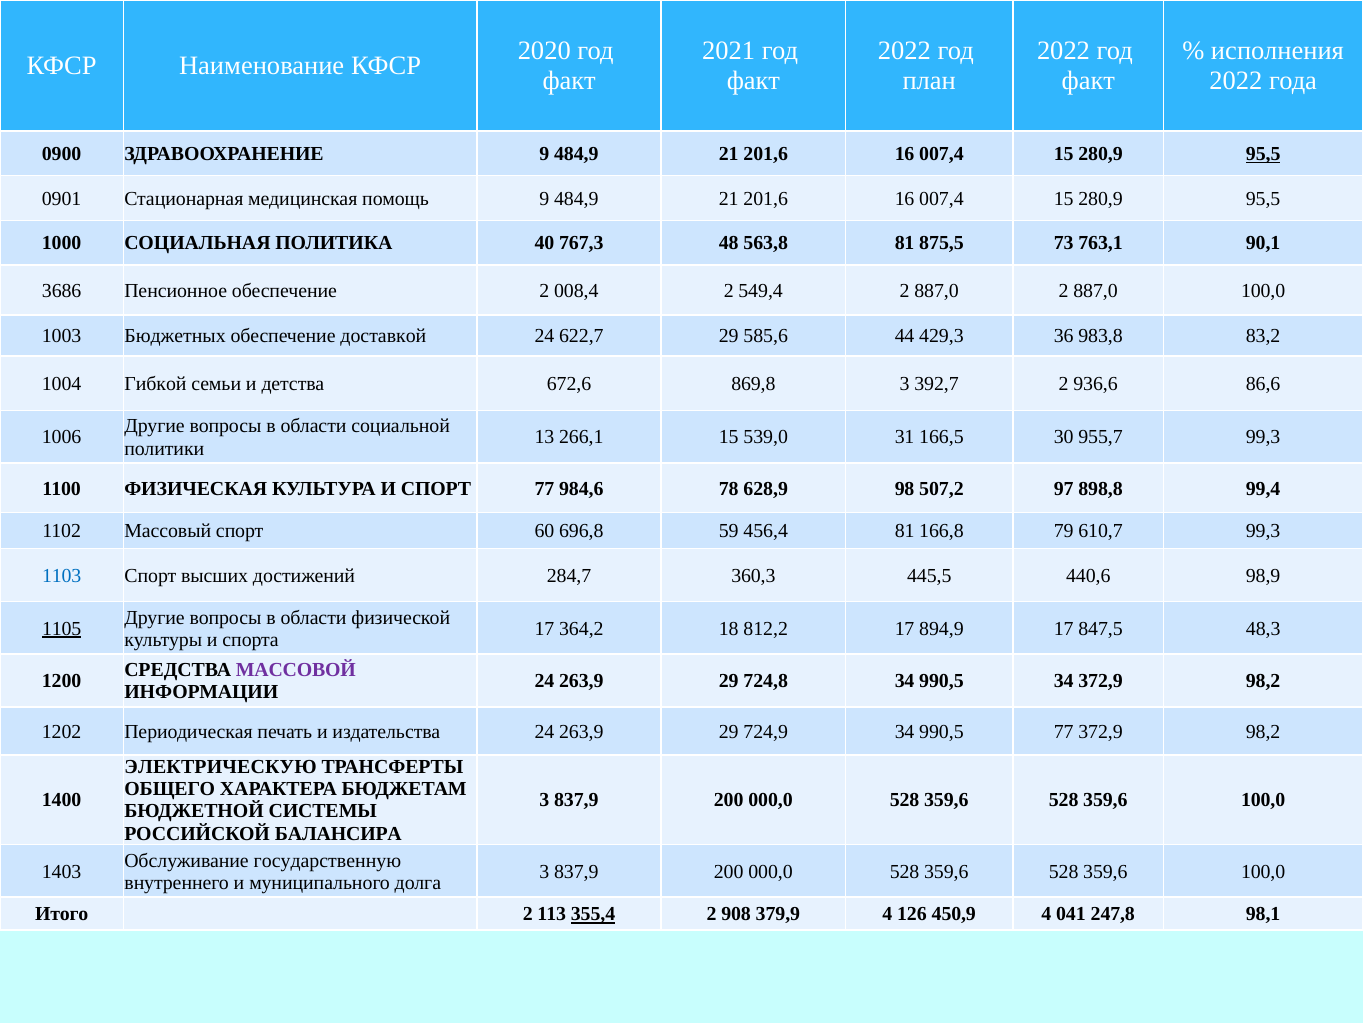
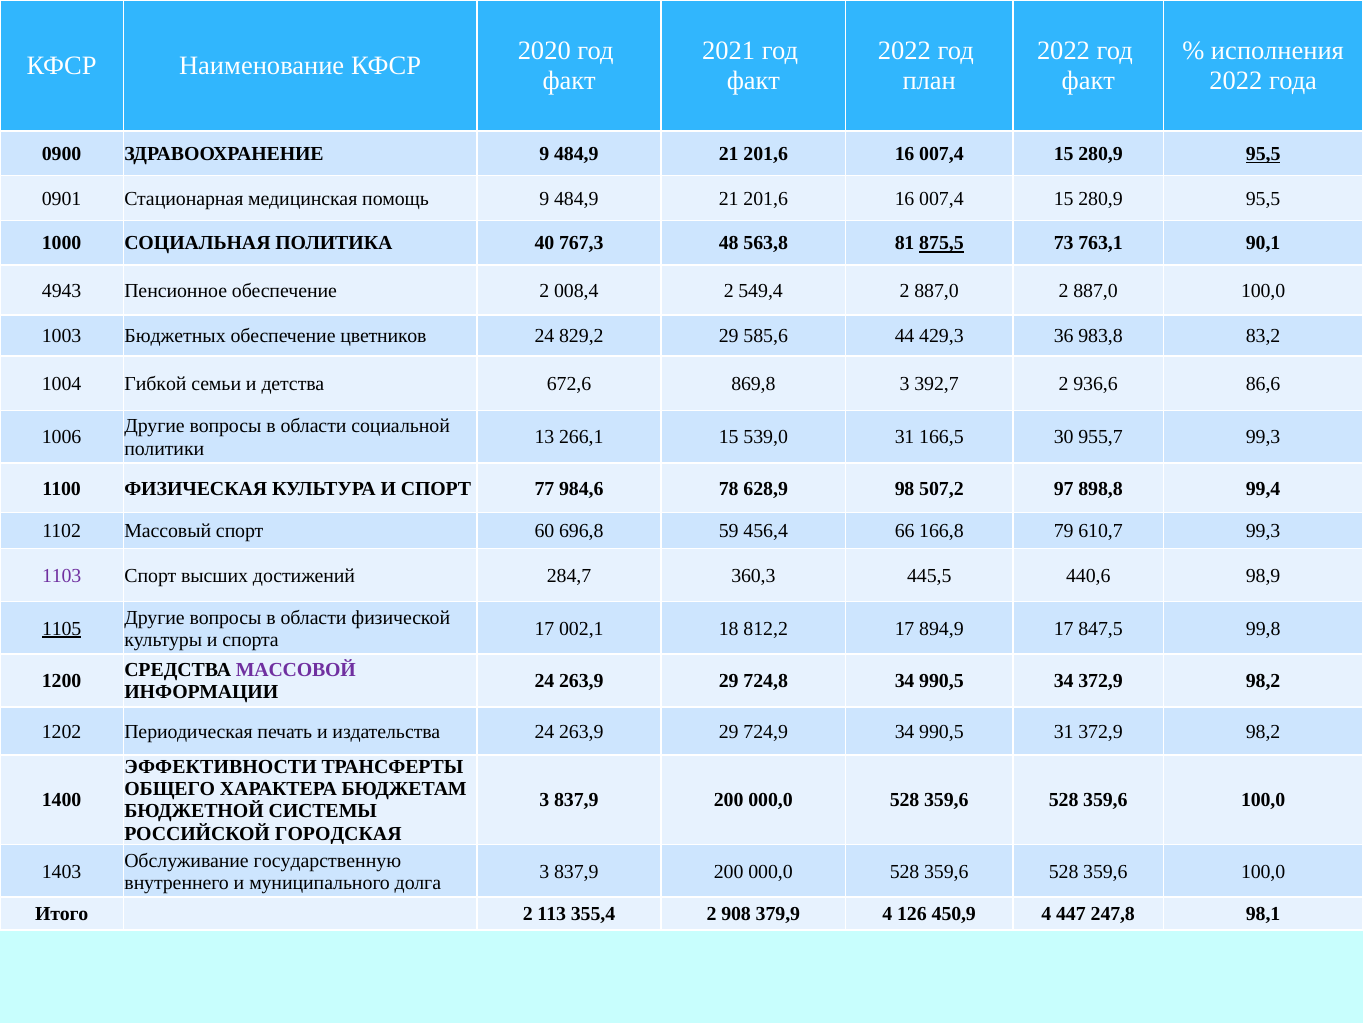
875,5 underline: none -> present
3686: 3686 -> 4943
доставкой: доставкой -> цветников
622,7: 622,7 -> 829,2
456,4 81: 81 -> 66
1103 colour: blue -> purple
364,2: 364,2 -> 002,1
48,3: 48,3 -> 99,8
990,5 77: 77 -> 31
ЭЛЕКТРИЧЕСКУЮ: ЭЛЕКТРИЧЕСКУЮ -> ЭФФЕКТИВНОСТИ
БАЛАНСИРА: БАЛАНСИРА -> ГОРОДСКАЯ
355,4 underline: present -> none
041: 041 -> 447
